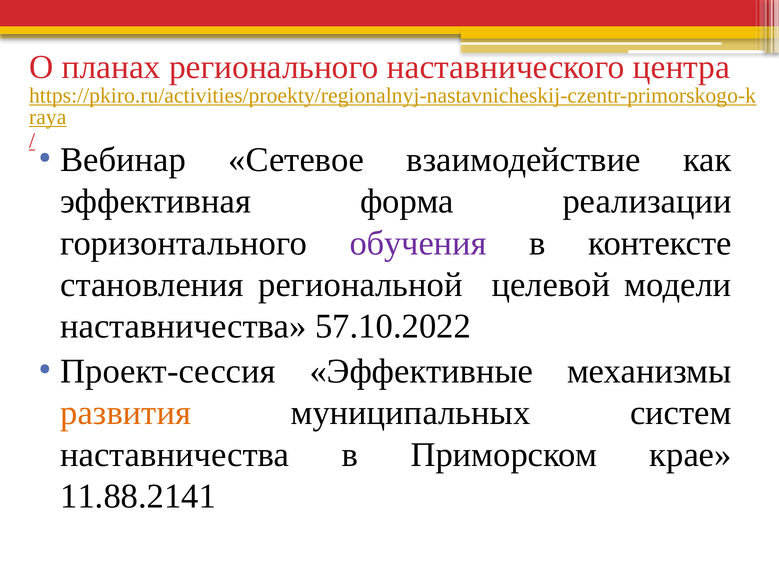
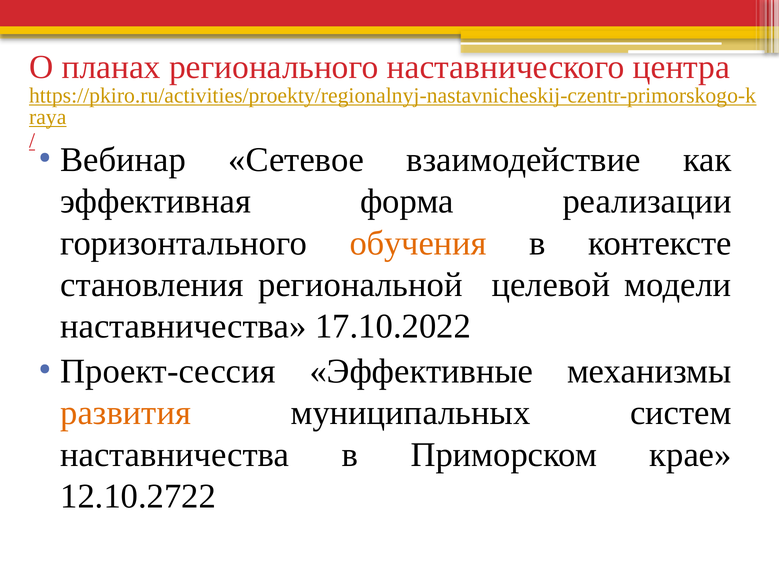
обучения colour: purple -> orange
57.10.2022: 57.10.2022 -> 17.10.2022
11.88.2141: 11.88.2141 -> 12.10.2722
